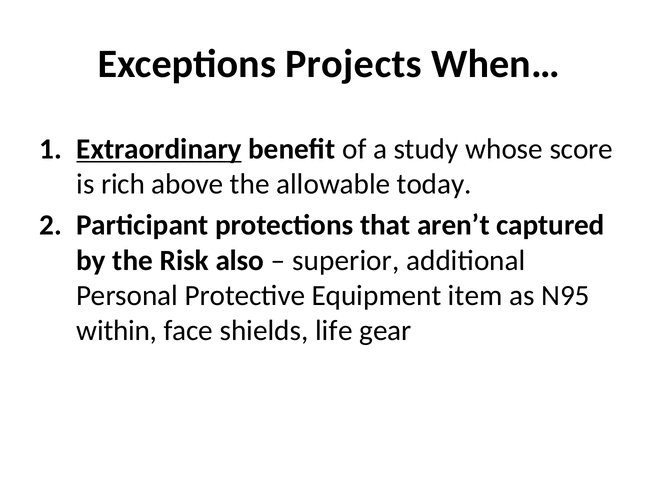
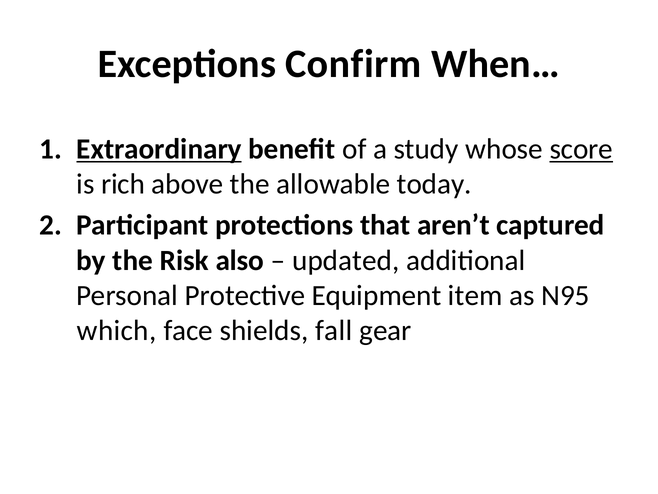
Projects: Projects -> Confirm
score underline: none -> present
superior: superior -> updated
within: within -> which
life: life -> fall
